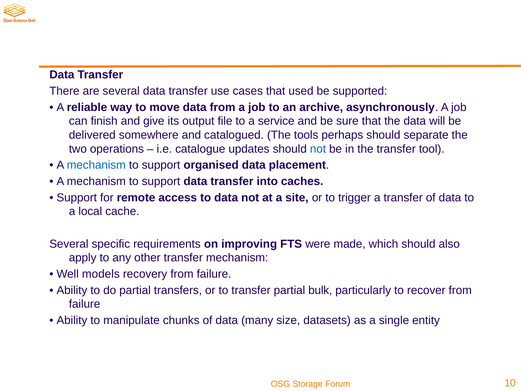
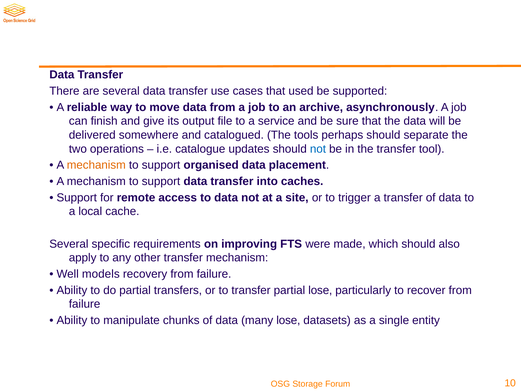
mechanism at (96, 165) colour: blue -> orange
partial bulk: bulk -> lose
many size: size -> lose
